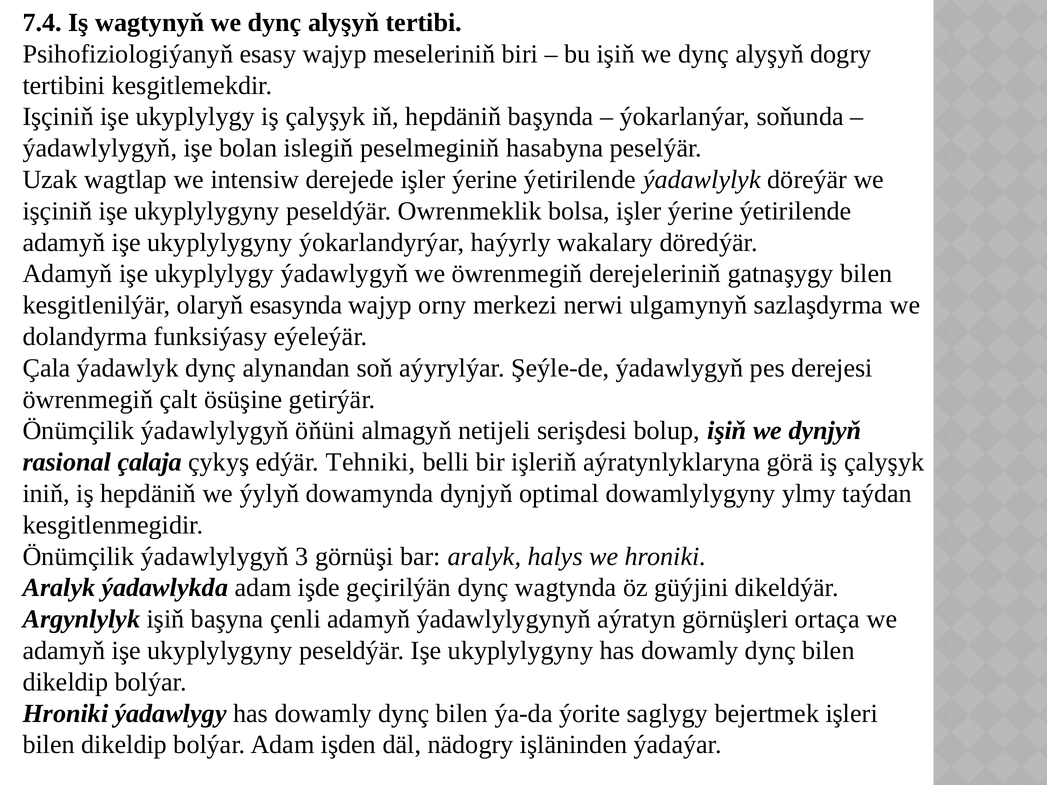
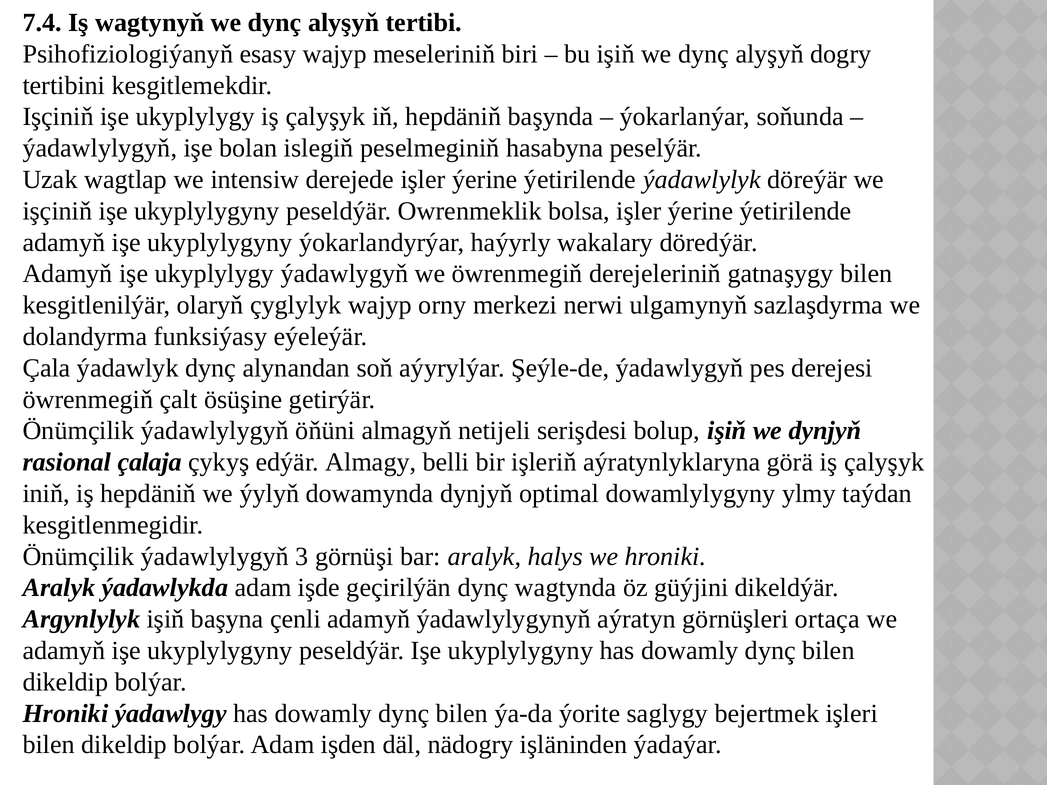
esasynda: esasynda -> çyglylyk
Tehniki: Tehniki -> Almagy
